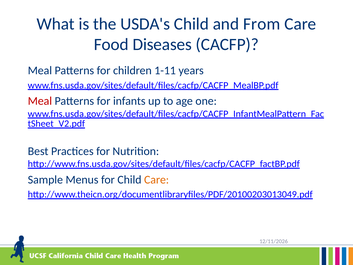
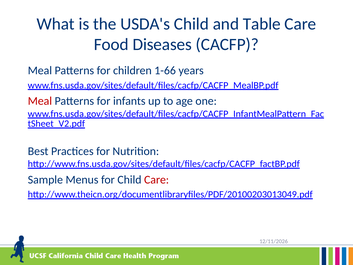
From: From -> Table
1-11: 1-11 -> 1-66
Care at (157, 179) colour: orange -> red
